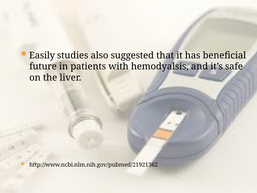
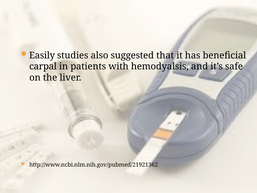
future: future -> carpal
